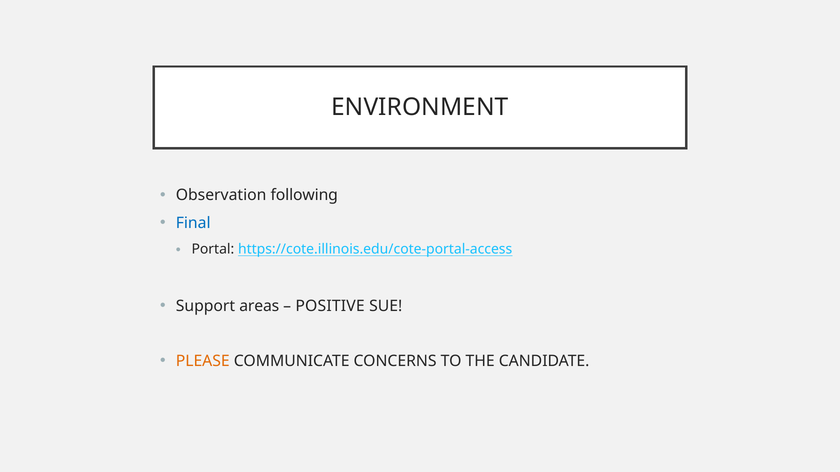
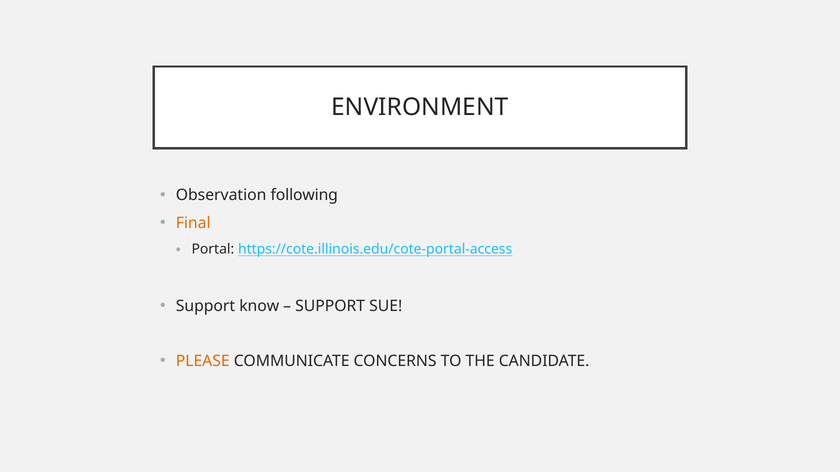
Final colour: blue -> orange
areas: areas -> know
POSITIVE at (330, 306): POSITIVE -> SUPPORT
